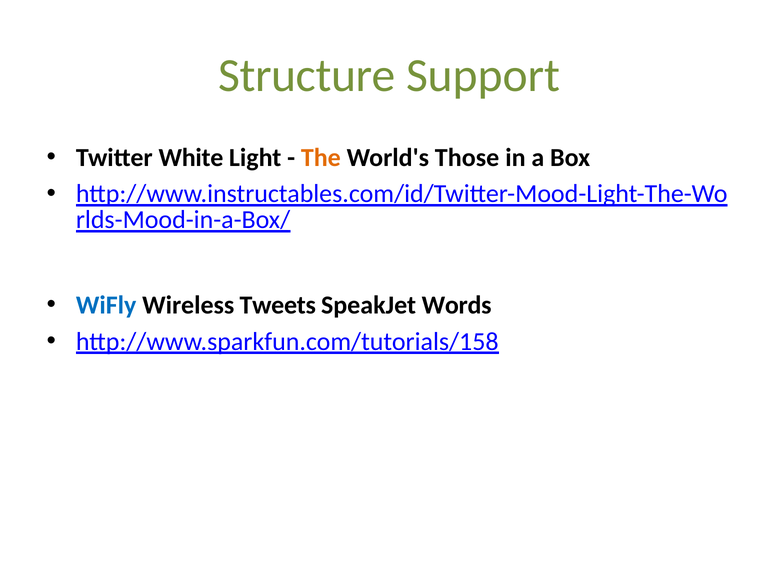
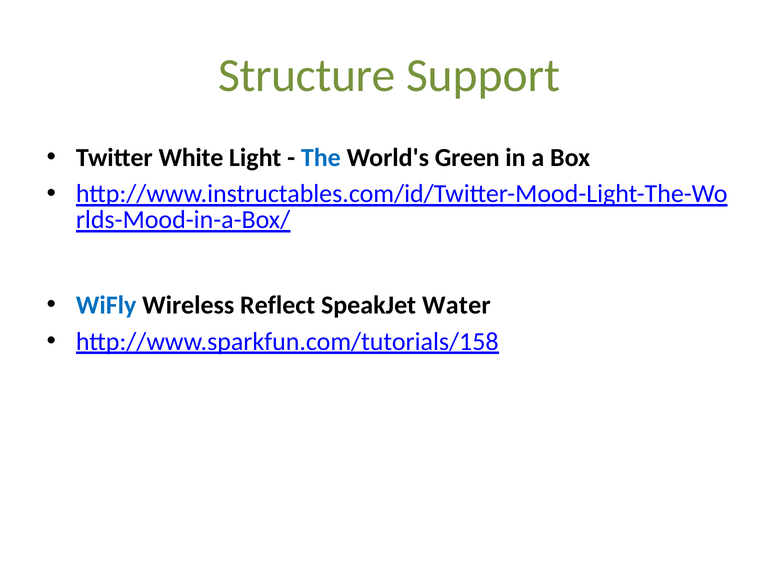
The colour: orange -> blue
Those: Those -> Green
Tweets: Tweets -> Reflect
Words: Words -> Water
